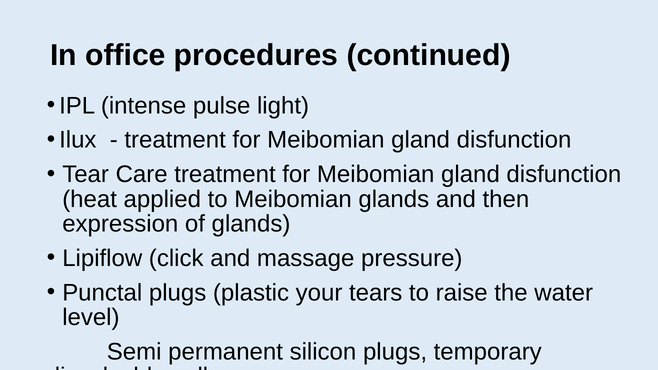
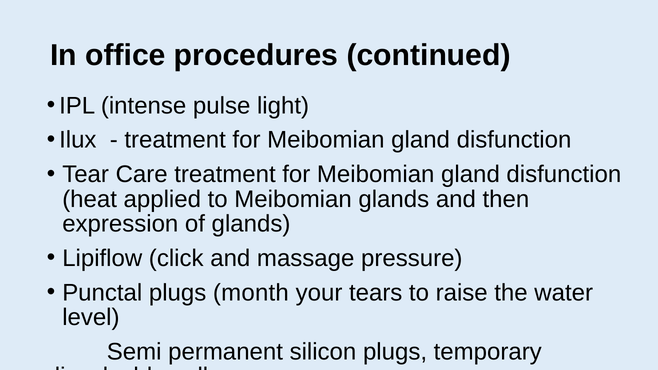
plastic: plastic -> month
